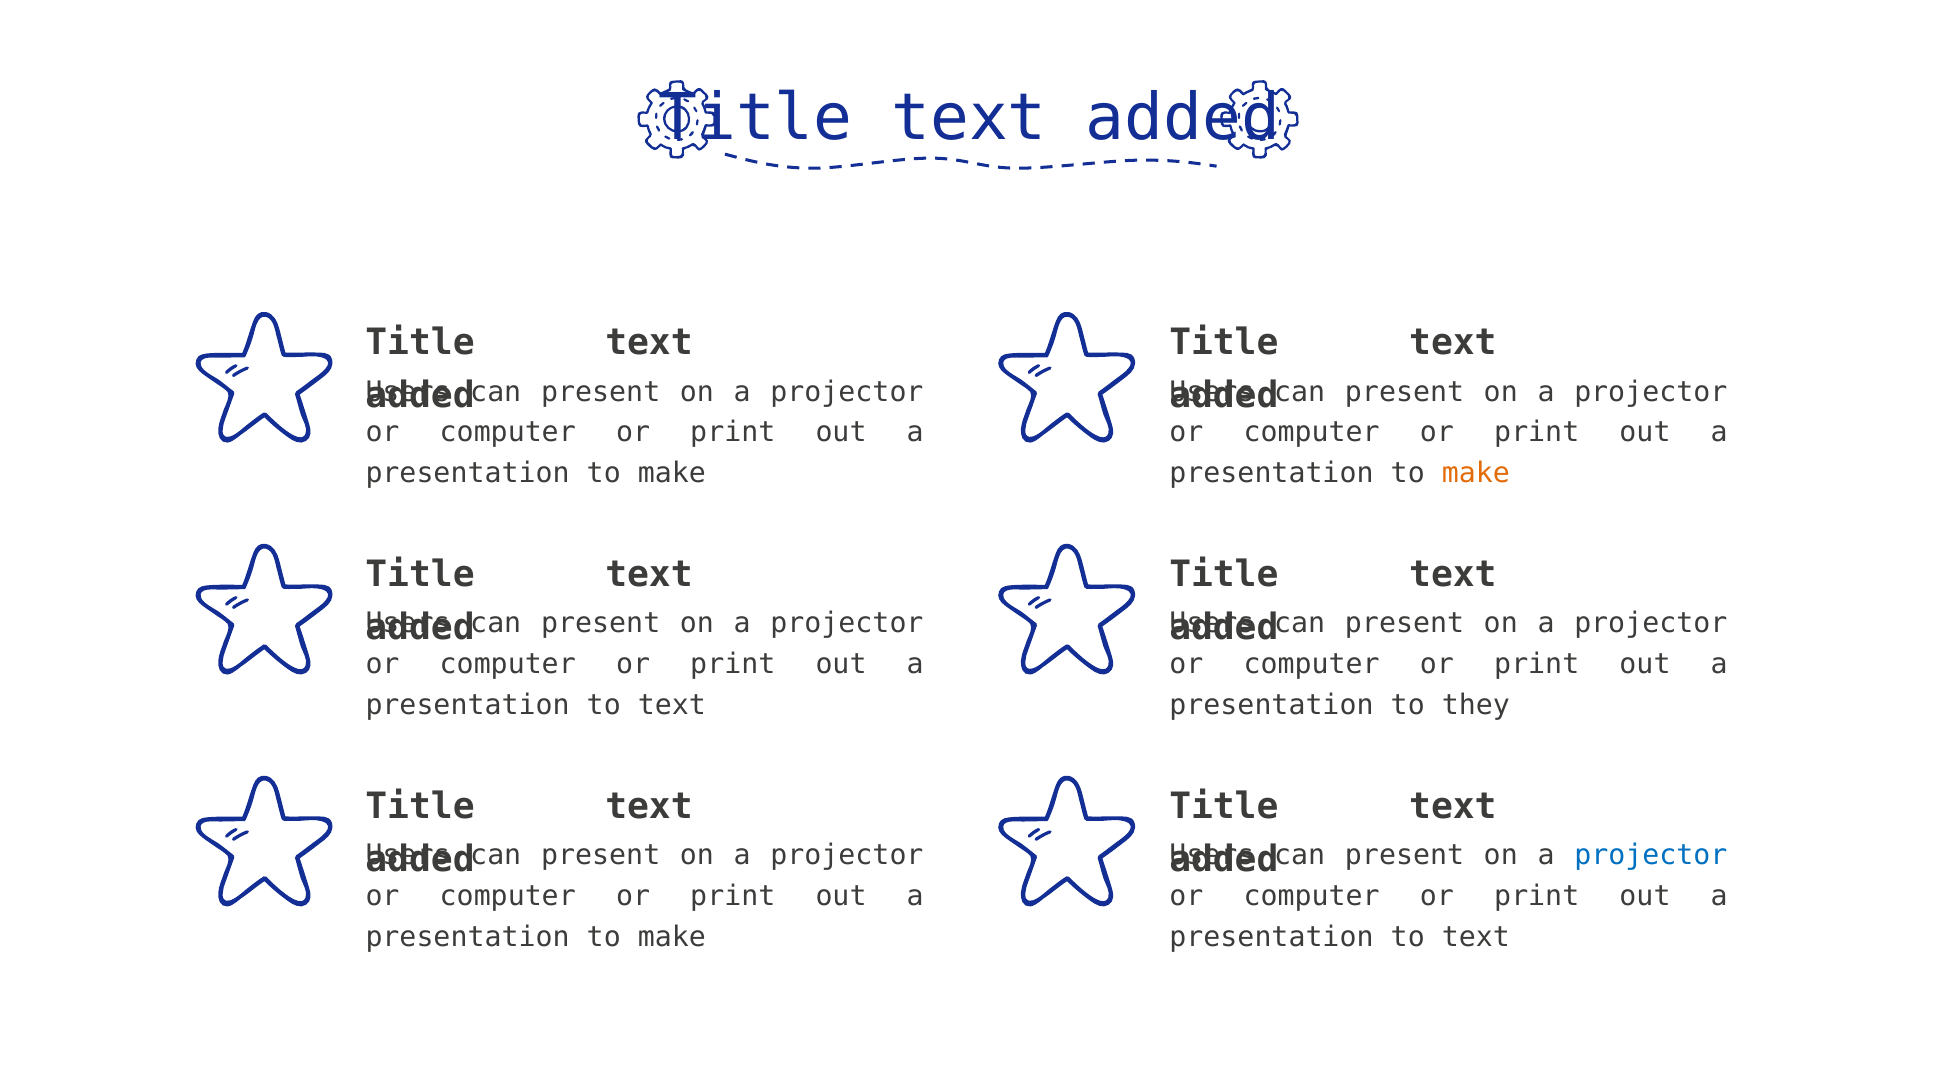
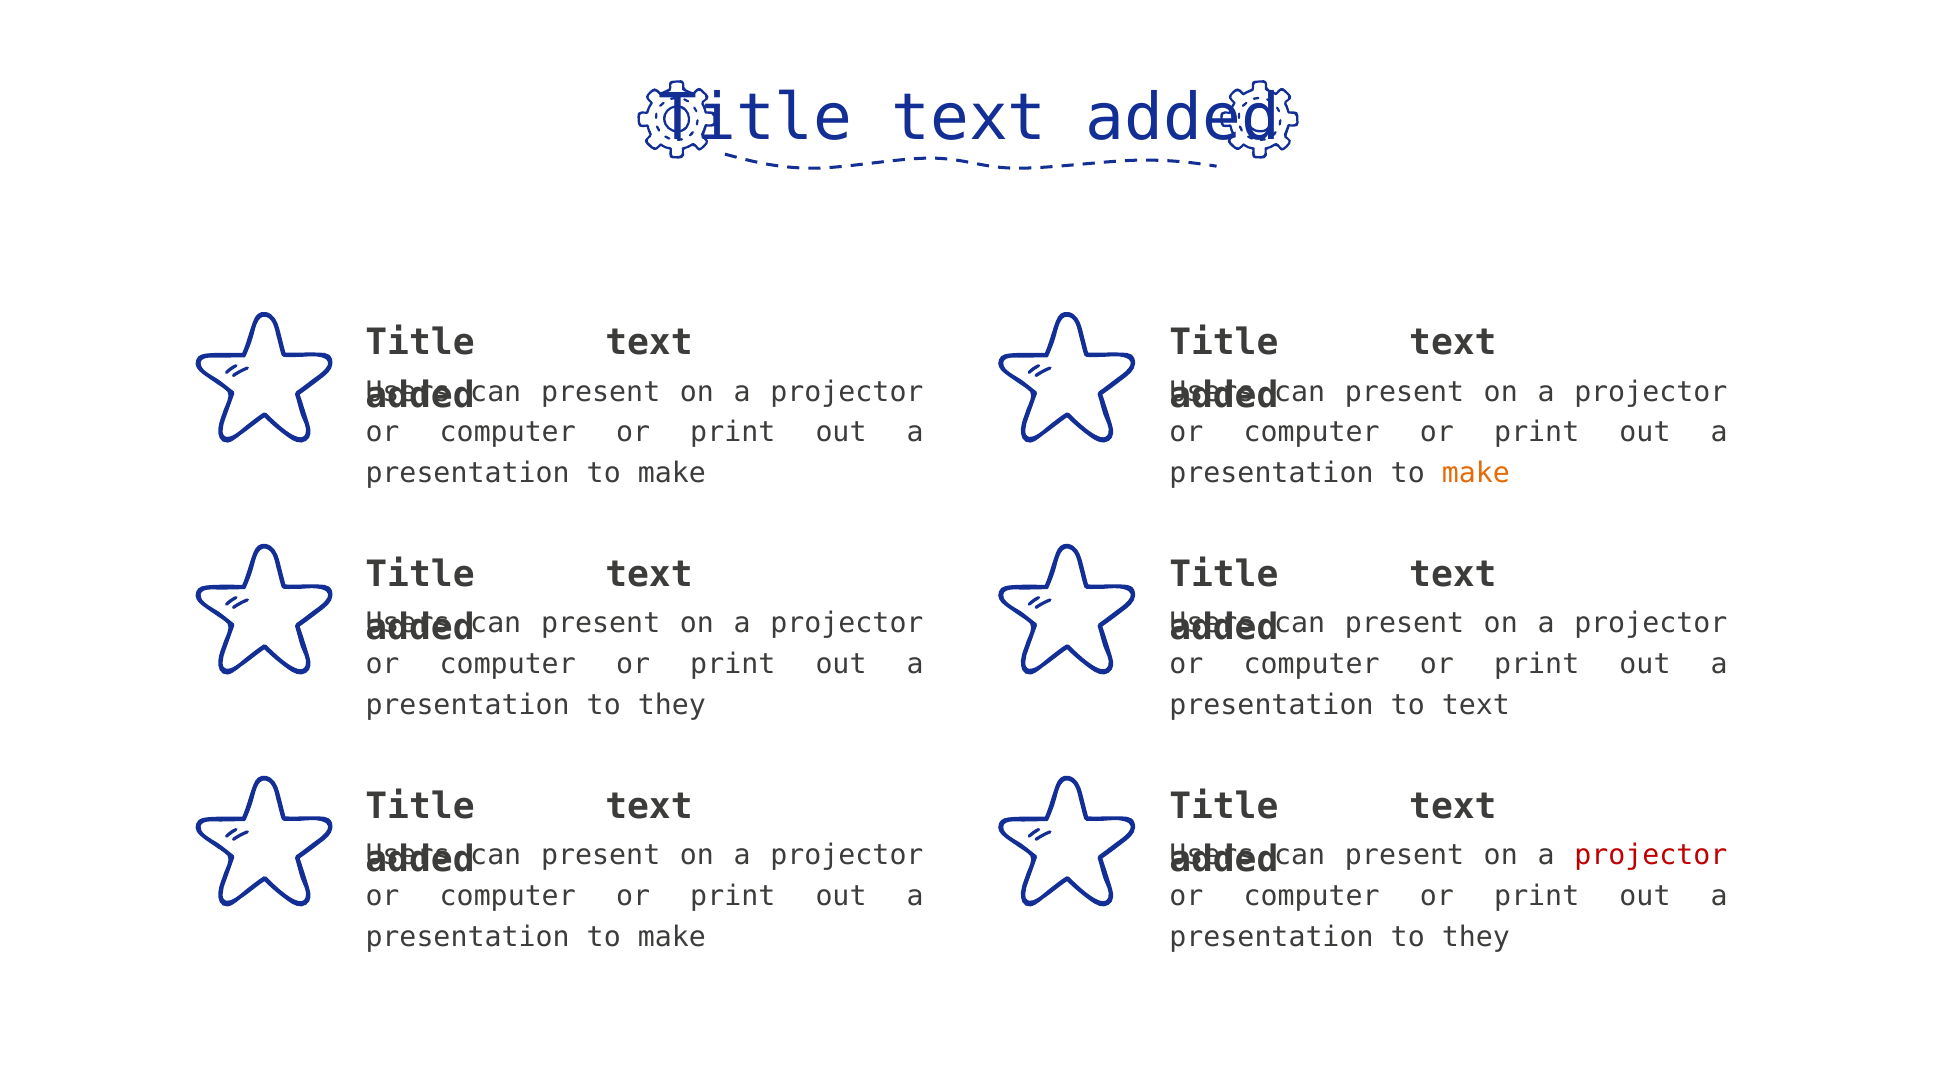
text at (672, 705): text -> they
to they: they -> text
projector at (1651, 856) colour: blue -> red
text at (1476, 937): text -> they
